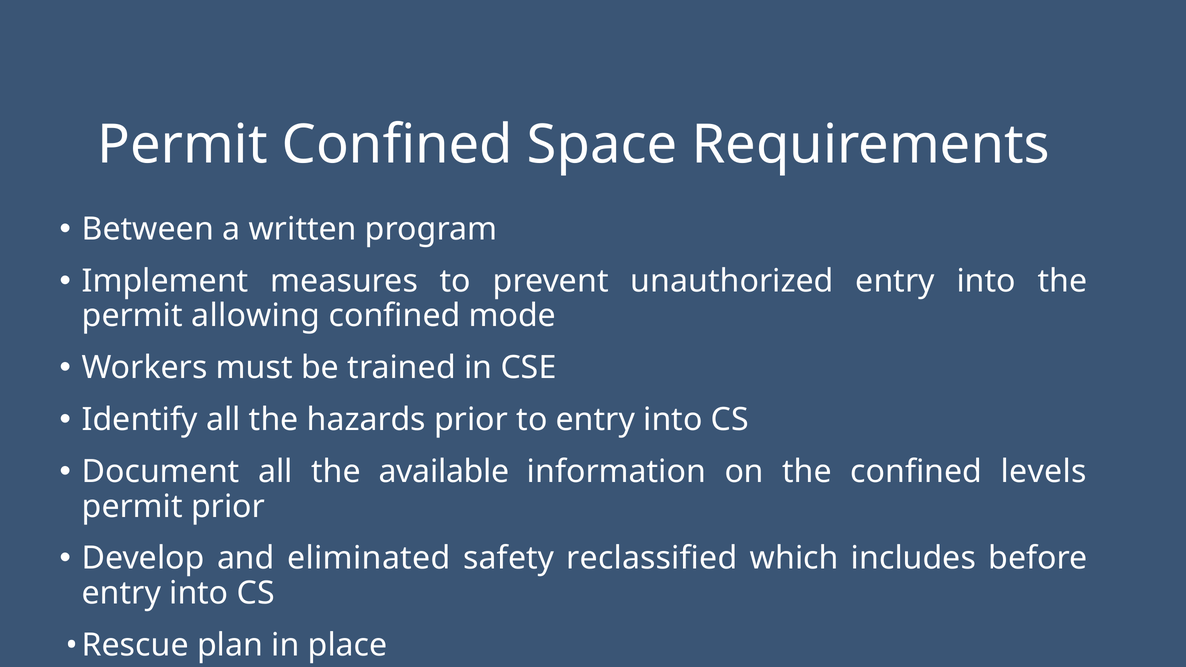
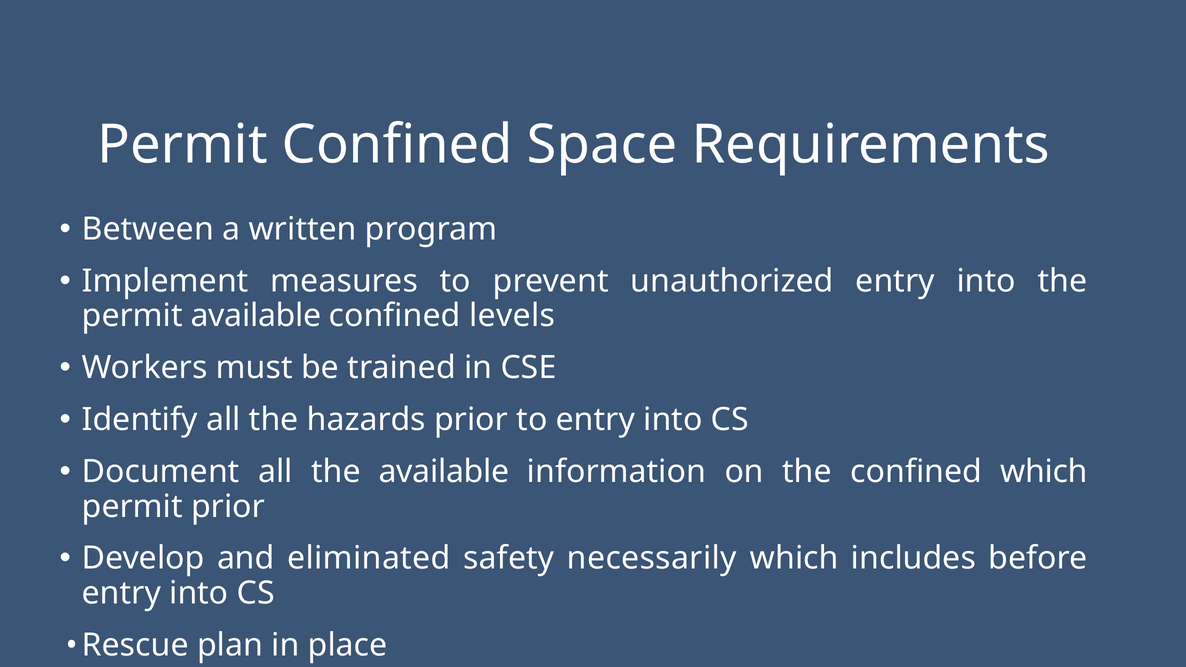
permit allowing: allowing -> available
mode: mode -> levels
confined levels: levels -> which
reclassified: reclassified -> necessarily
